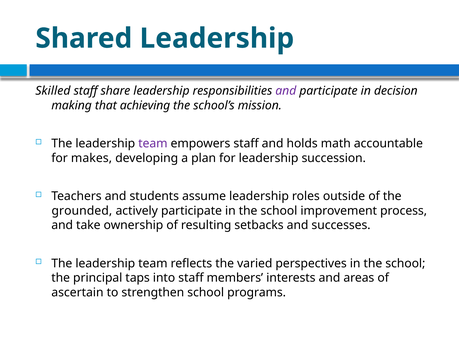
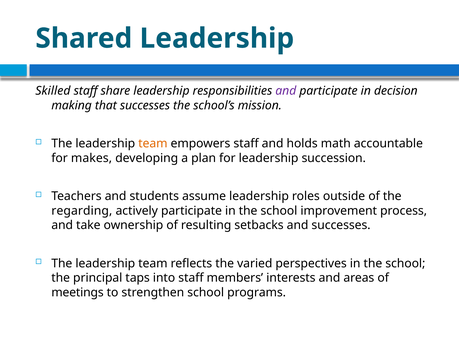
that achieving: achieving -> successes
team at (153, 143) colour: purple -> orange
grounded: grounded -> regarding
ascertain: ascertain -> meetings
